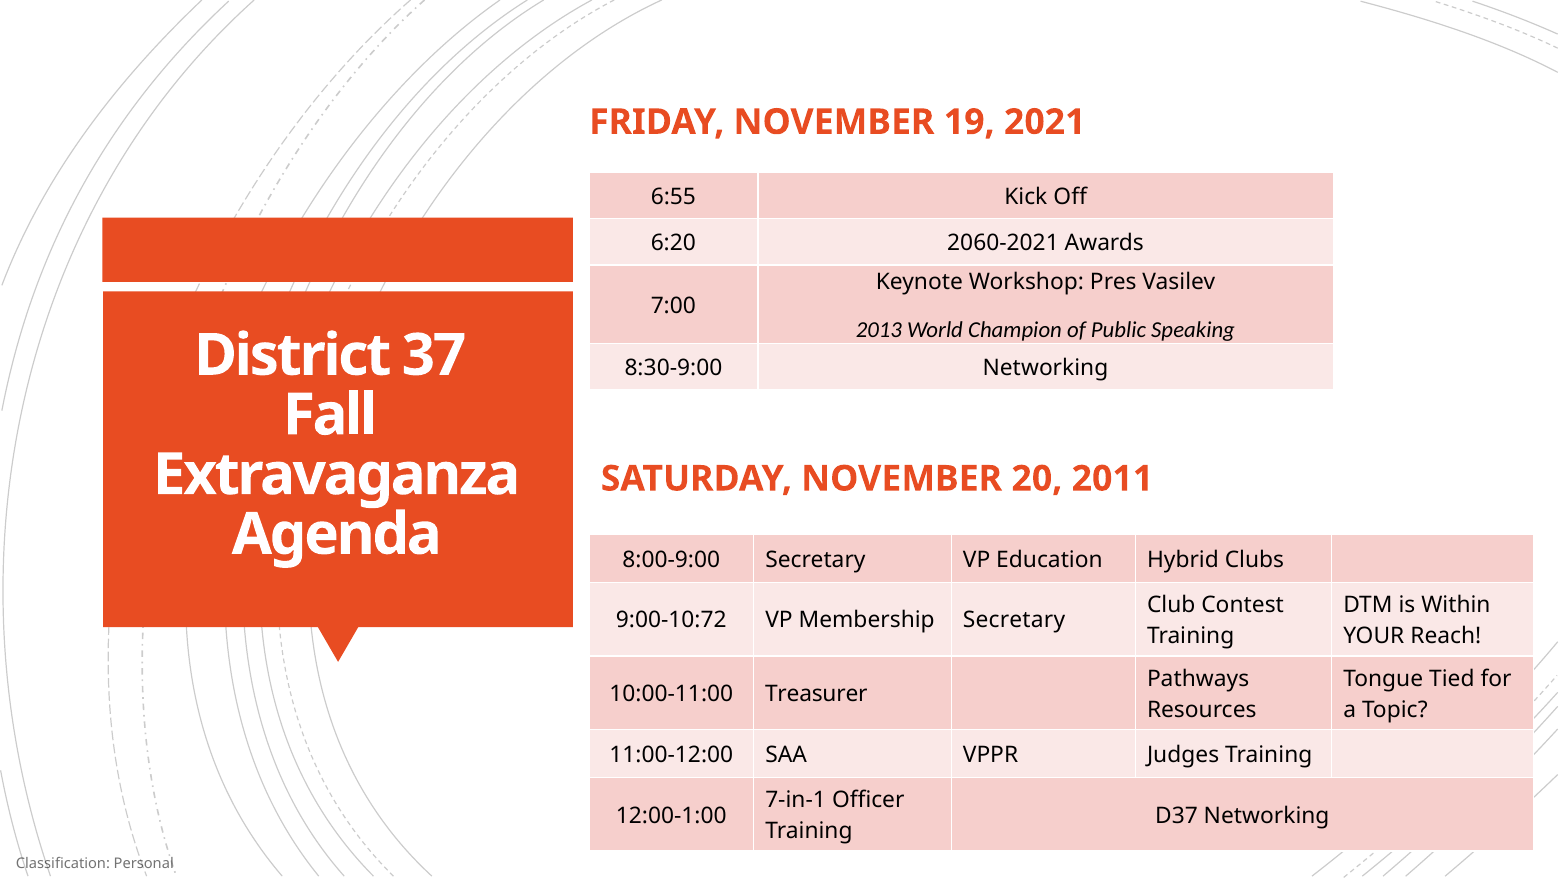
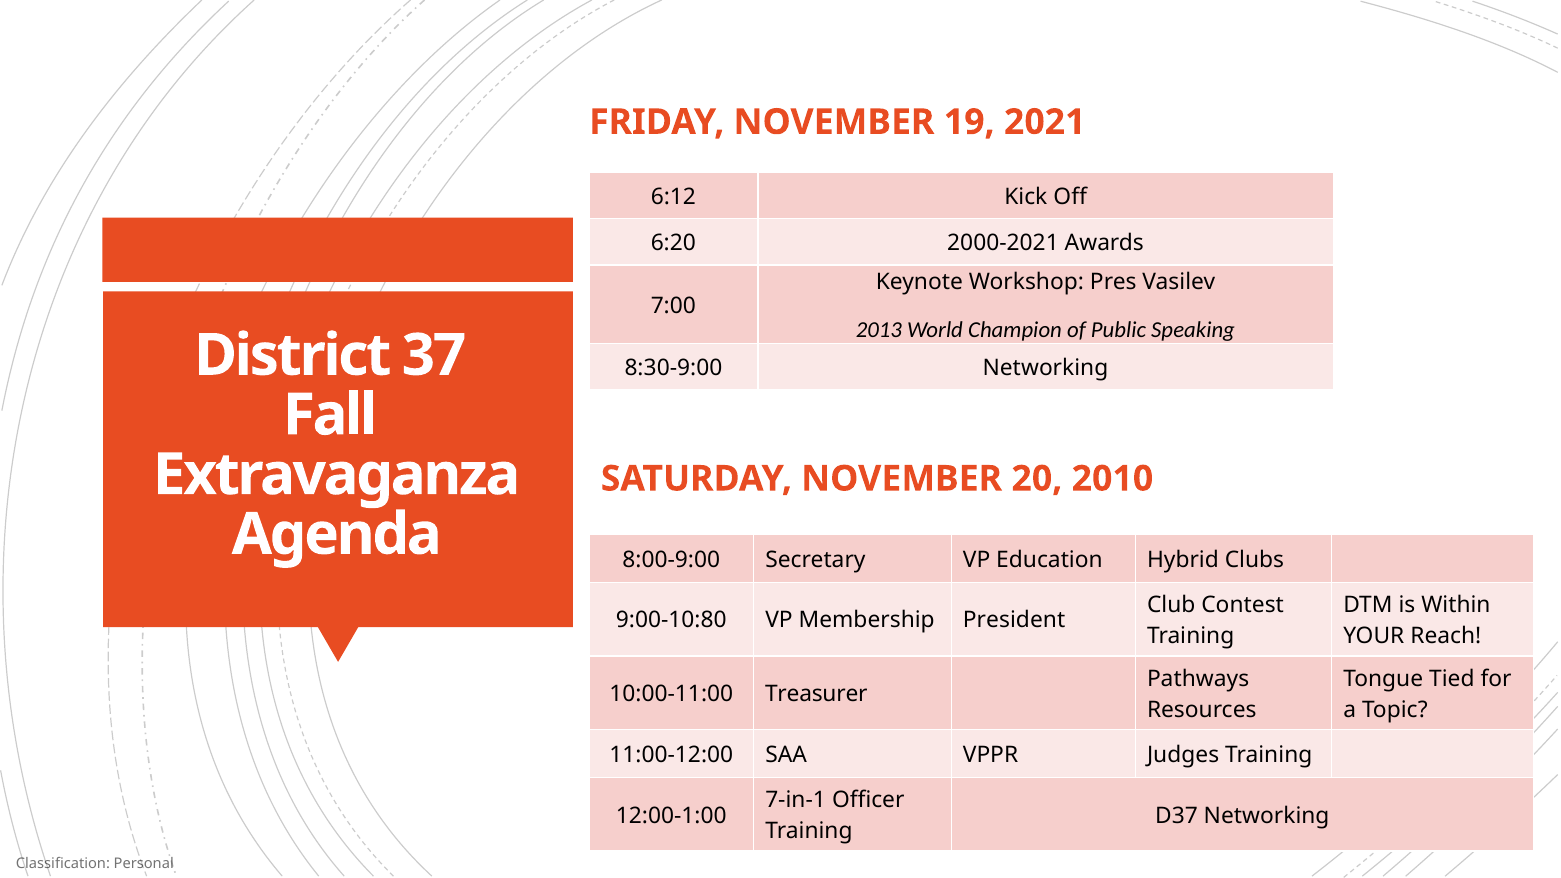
6:55: 6:55 -> 6:12
2060-2021: 2060-2021 -> 2000-2021
2011: 2011 -> 2010
9:00-10:72: 9:00-10:72 -> 9:00-10:80
Membership Secretary: Secretary -> President
